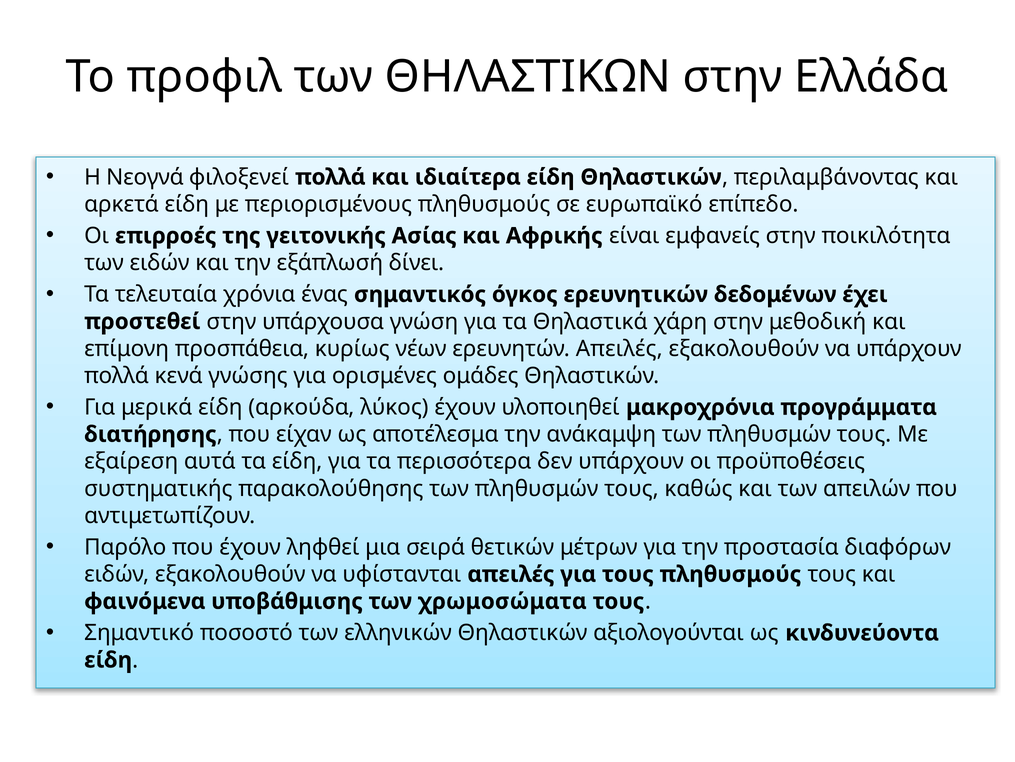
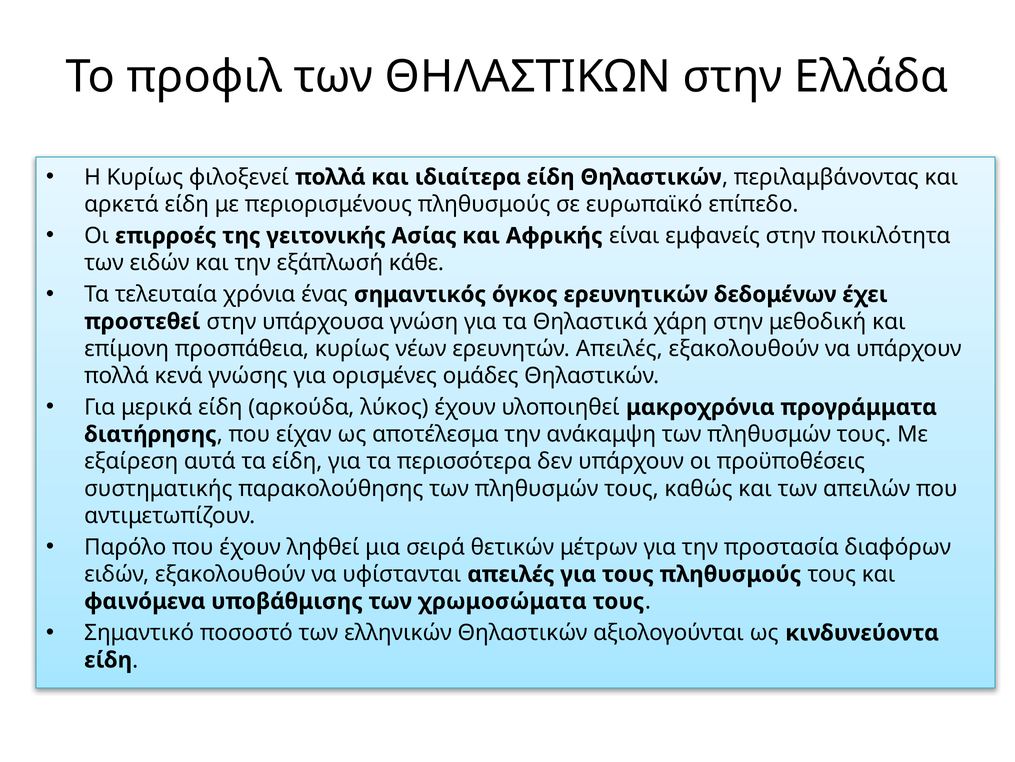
Η Νεογνά: Νεογνά -> Κυρίως
δίνει: δίνει -> κάθε
